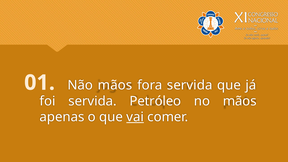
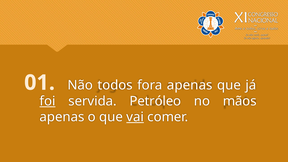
Não mãos: mãos -> todos
fora servida: servida -> apenas
foi underline: none -> present
